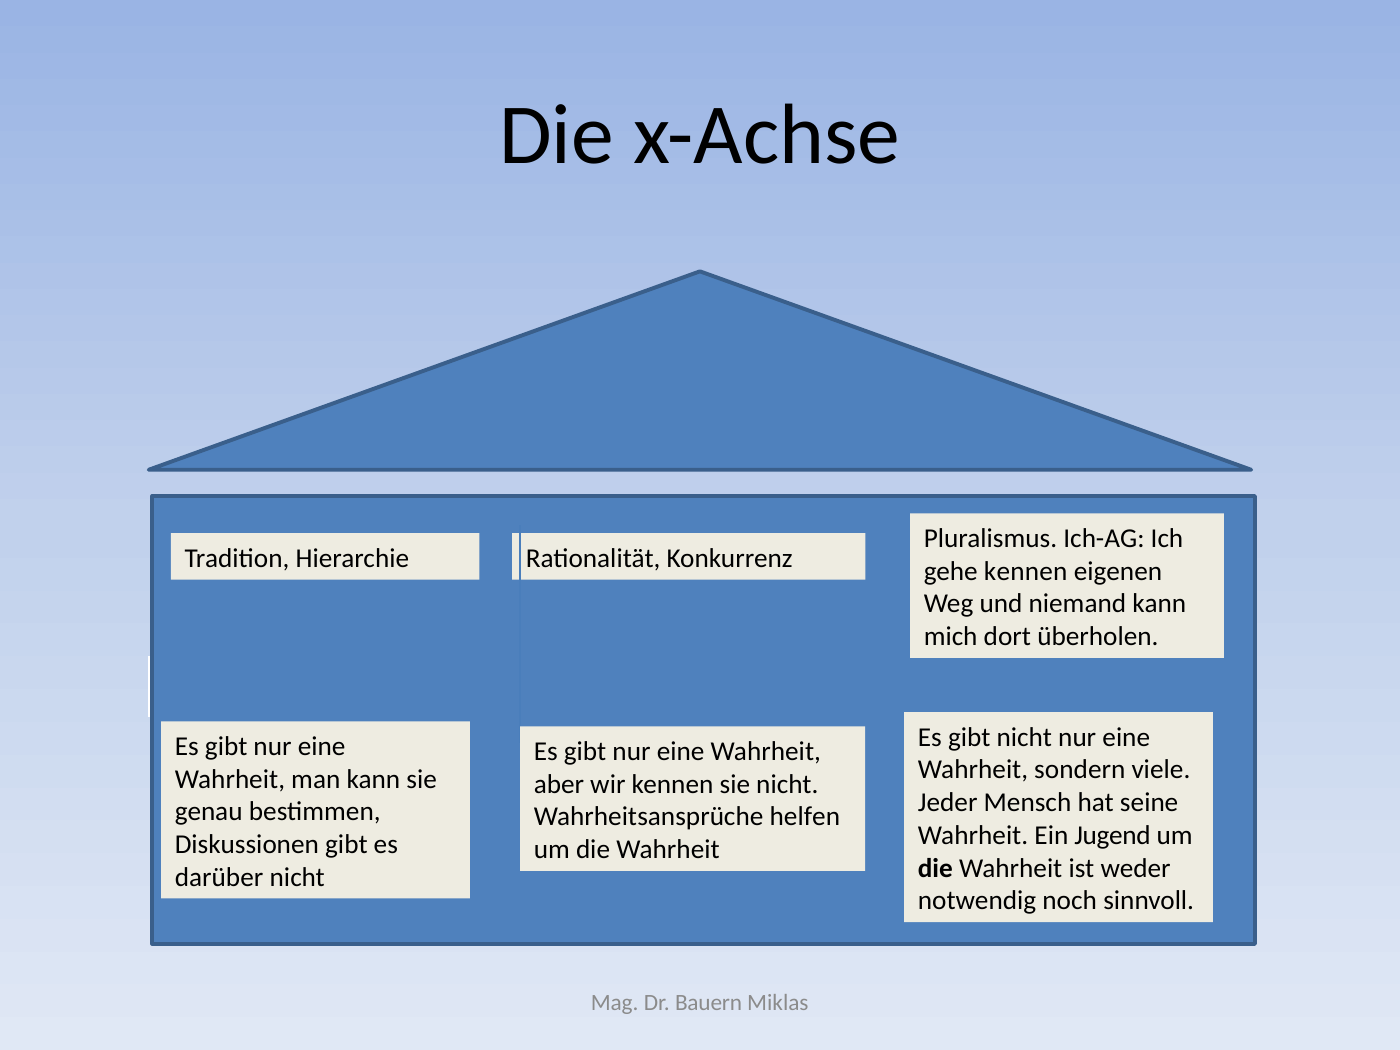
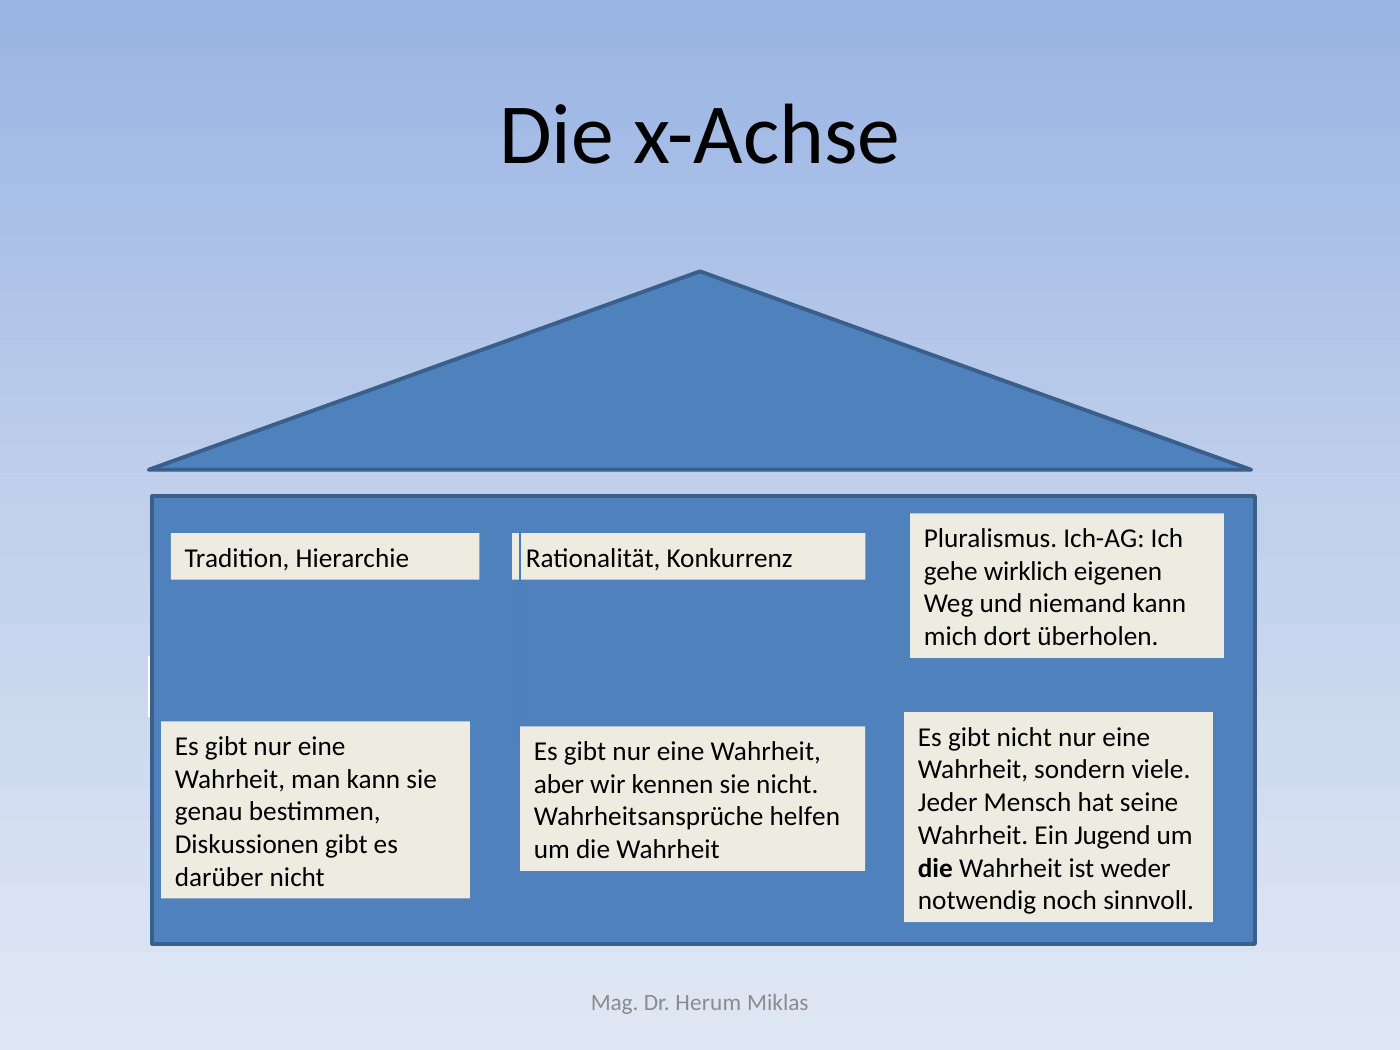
gehe kennen: kennen -> wirklich
Bauern: Bauern -> Herum
